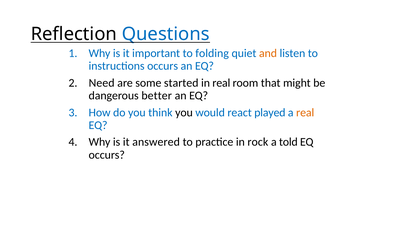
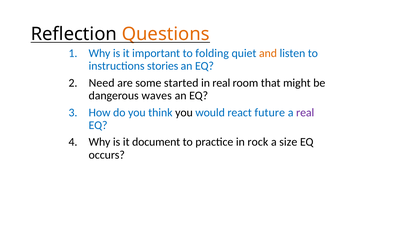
Questions colour: blue -> orange
instructions occurs: occurs -> stories
better: better -> waves
played: played -> future
real at (305, 112) colour: orange -> purple
answered: answered -> document
told: told -> size
